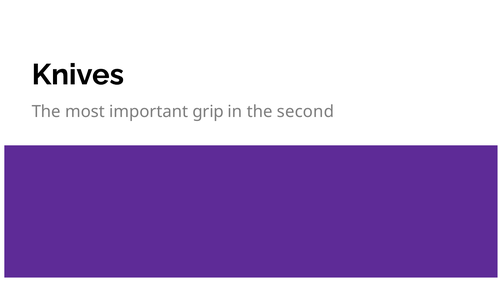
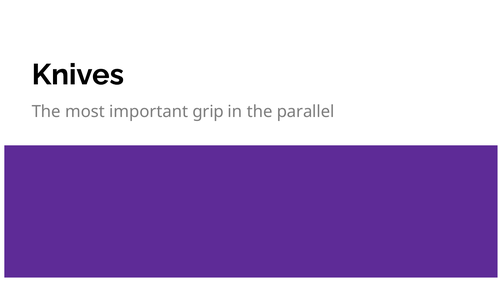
second: second -> parallel
